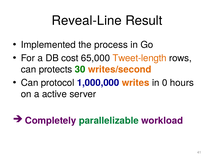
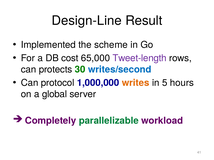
Reveal-Line: Reveal-Line -> Design-Line
process: process -> scheme
Tweet-length colour: orange -> purple
writes/second colour: orange -> blue
0: 0 -> 5
active: active -> global
